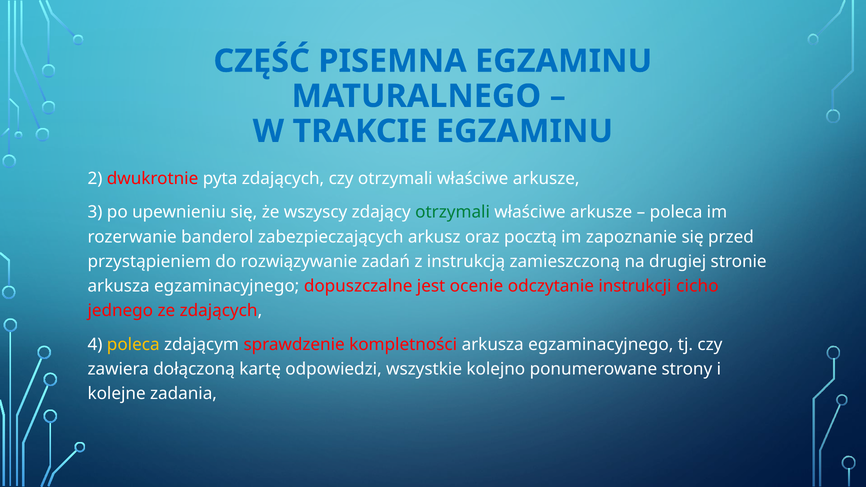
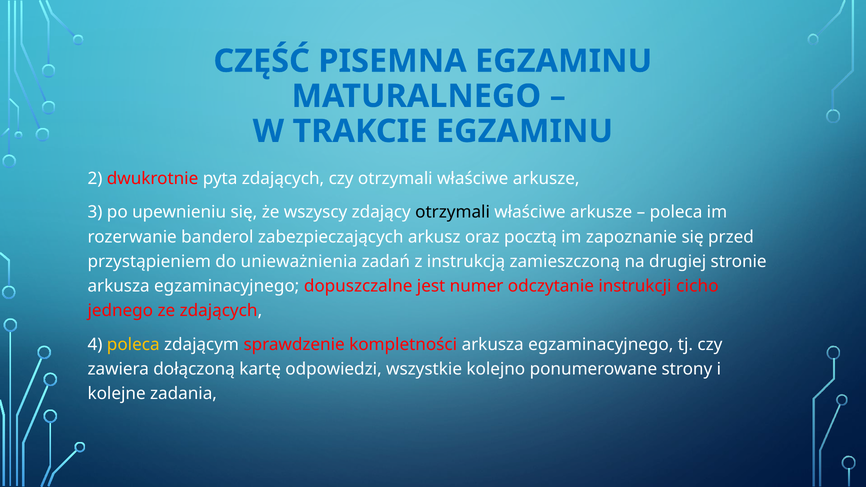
otrzymali at (453, 212) colour: green -> black
rozwiązywanie: rozwiązywanie -> unieważnienia
ocenie: ocenie -> numer
